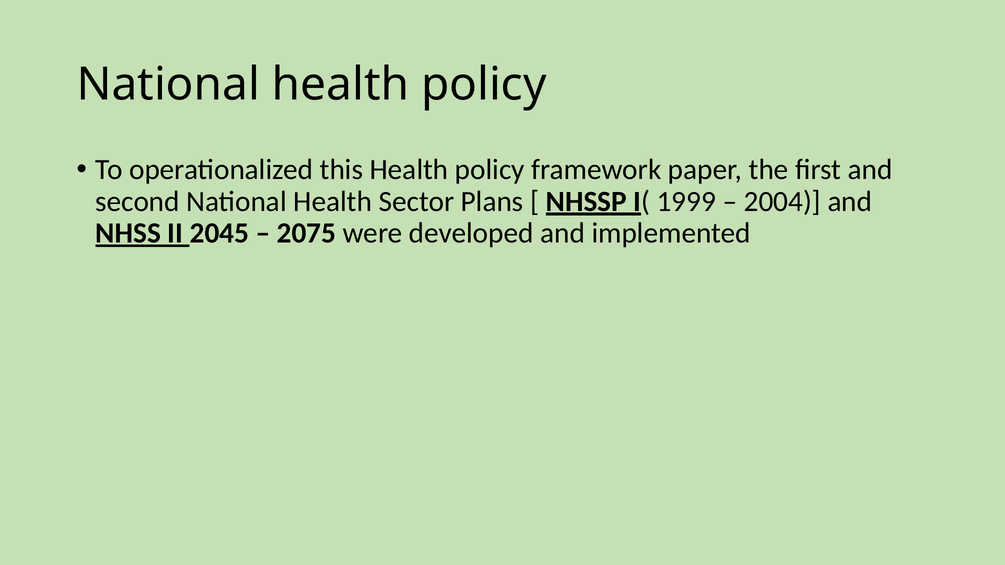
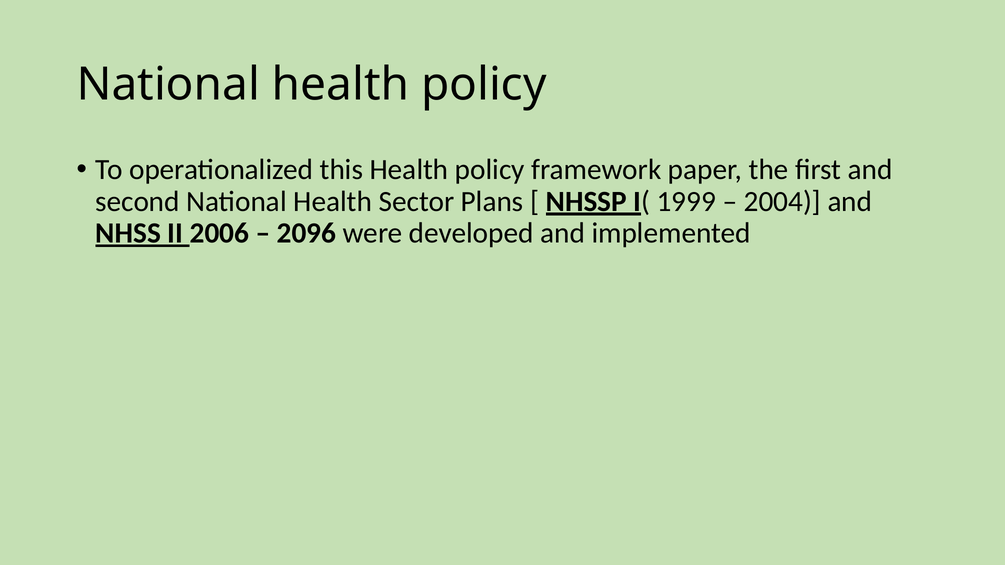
2045: 2045 -> 2006
2075: 2075 -> 2096
